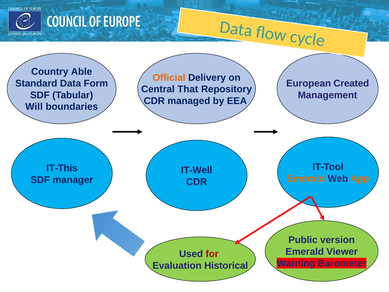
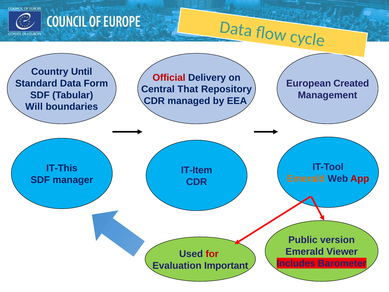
Able: Able -> Until
Official colour: orange -> red
IT-Well: IT-Well -> IT-Item
App colour: orange -> red
Warning: Warning -> Includes
Historical: Historical -> Important
